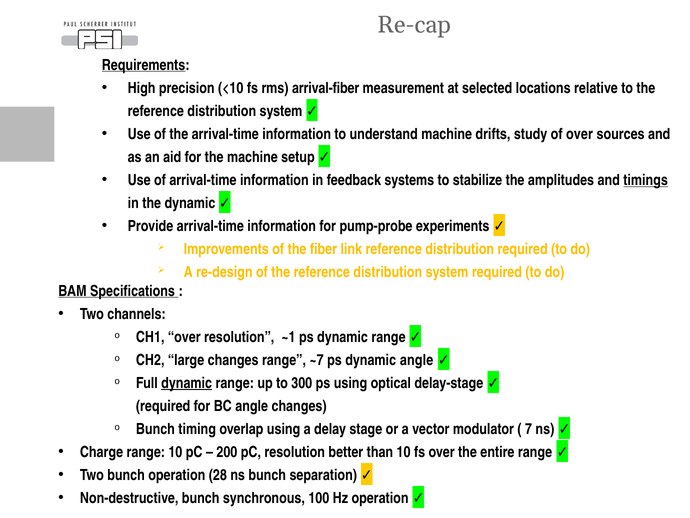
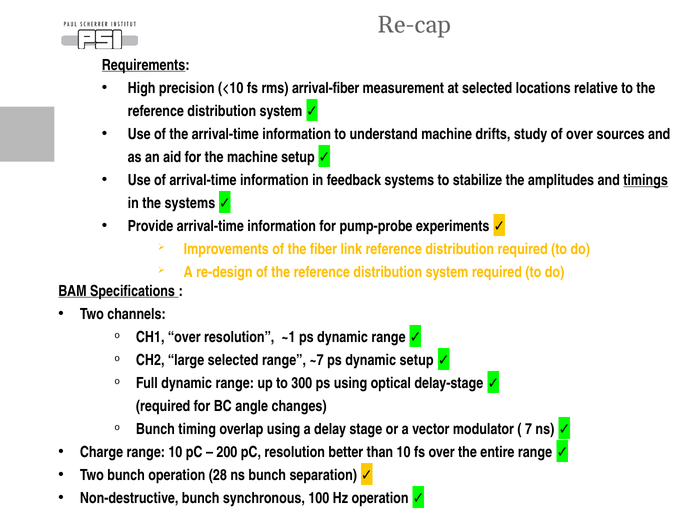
the dynamic: dynamic -> systems
large changes: changes -> selected
dynamic angle: angle -> setup
dynamic at (187, 383) underline: present -> none
